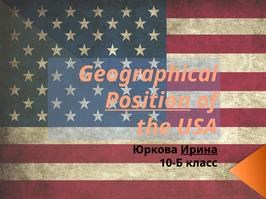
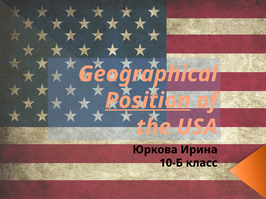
Ирина underline: present -> none
